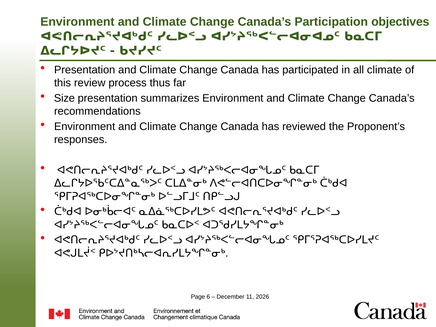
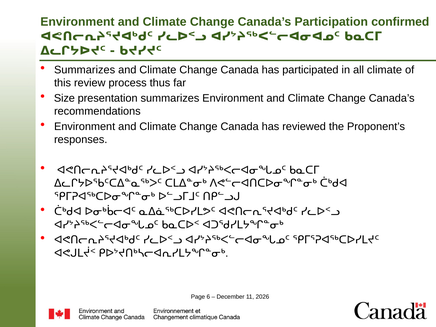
objectives: objectives -> confirmed
Presentation at (85, 70): Presentation -> Summarizes
